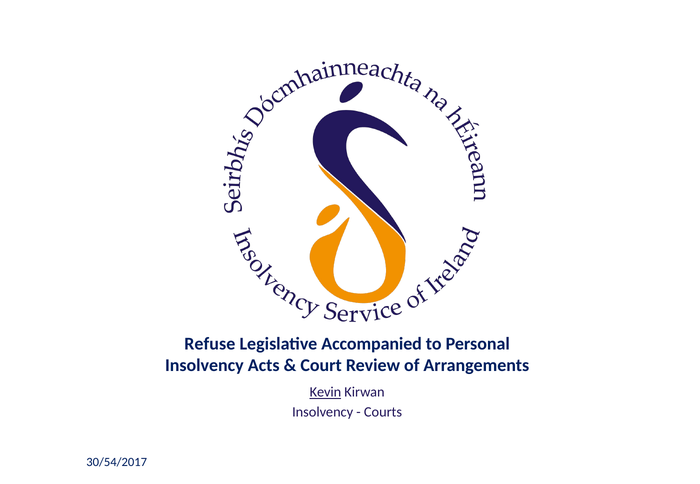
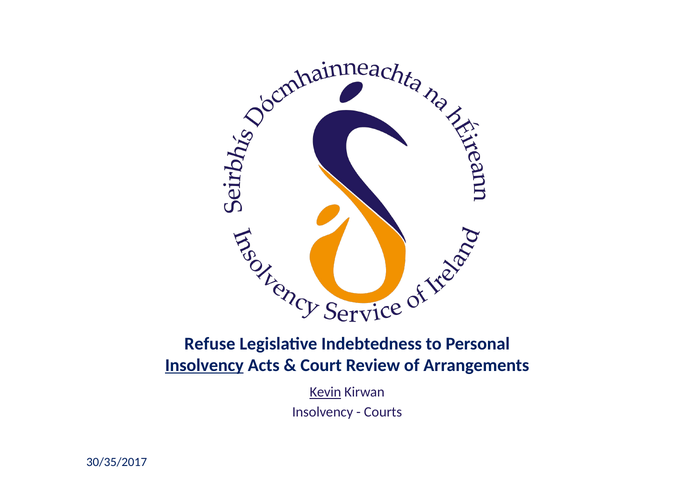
Accompanied: Accompanied -> Indebtedness
Insolvency at (204, 366) underline: none -> present
30/54/2017: 30/54/2017 -> 30/35/2017
